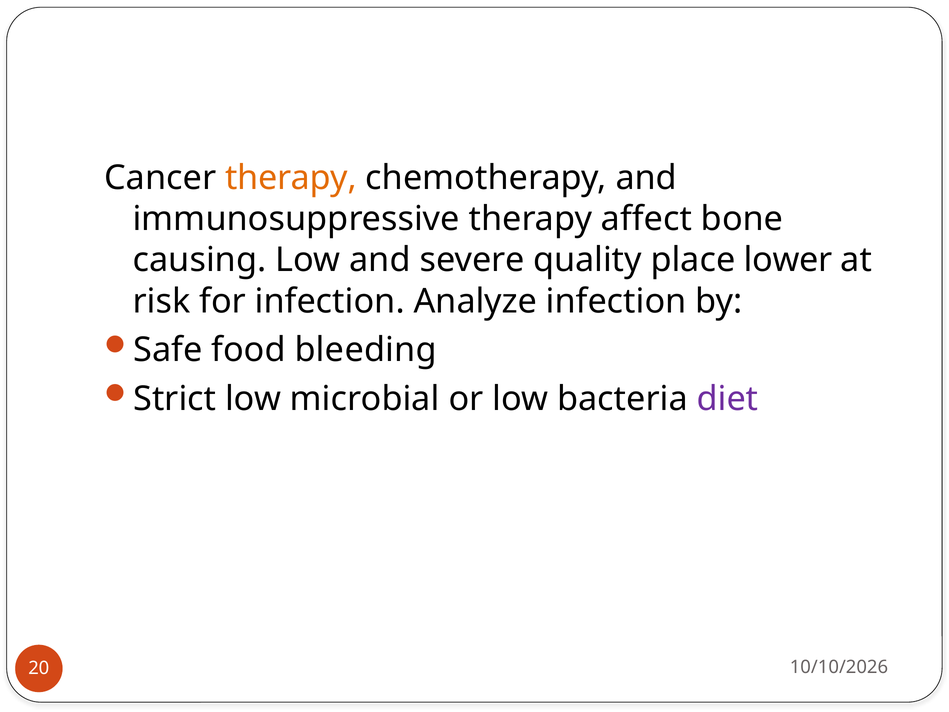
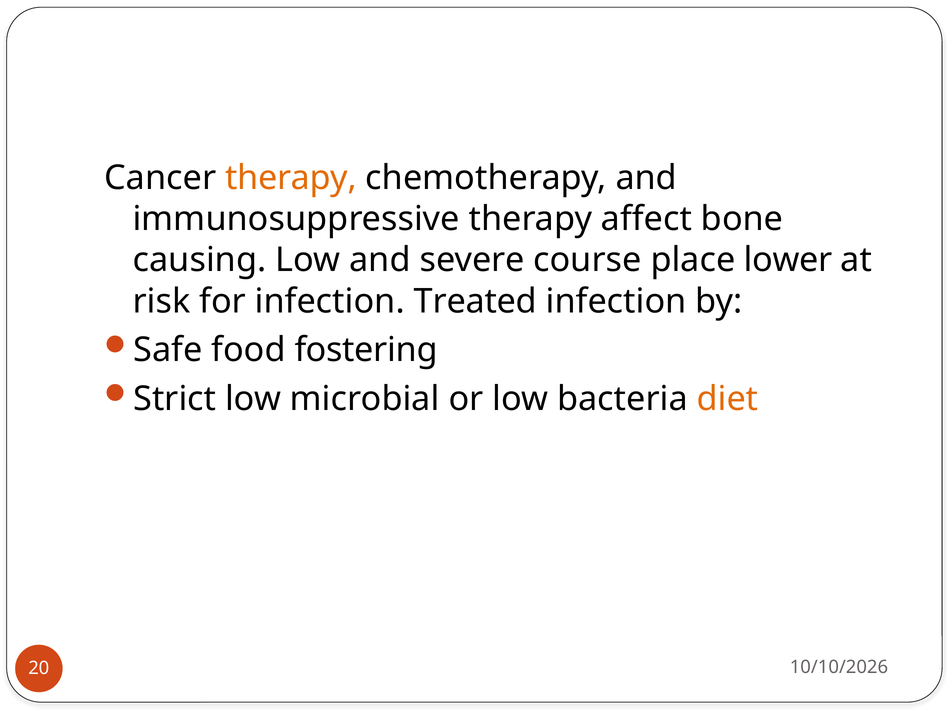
quality: quality -> course
Analyze: Analyze -> Treated
bleeding: bleeding -> fostering
diet colour: purple -> orange
